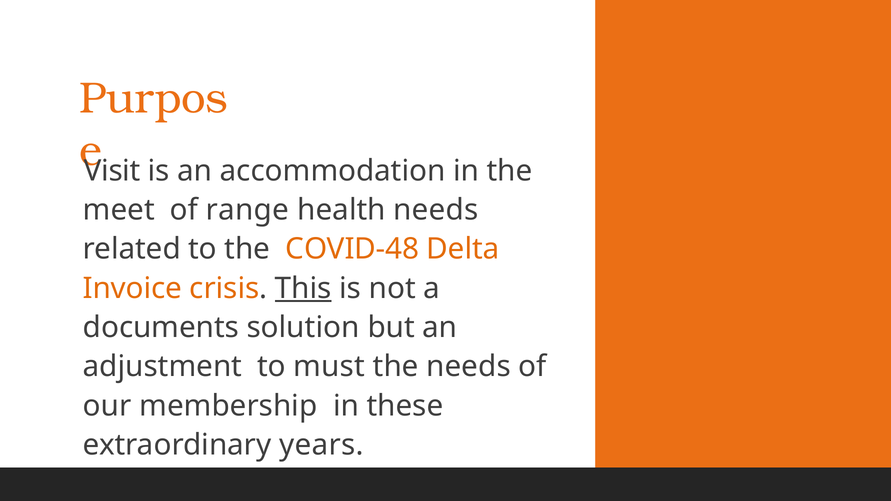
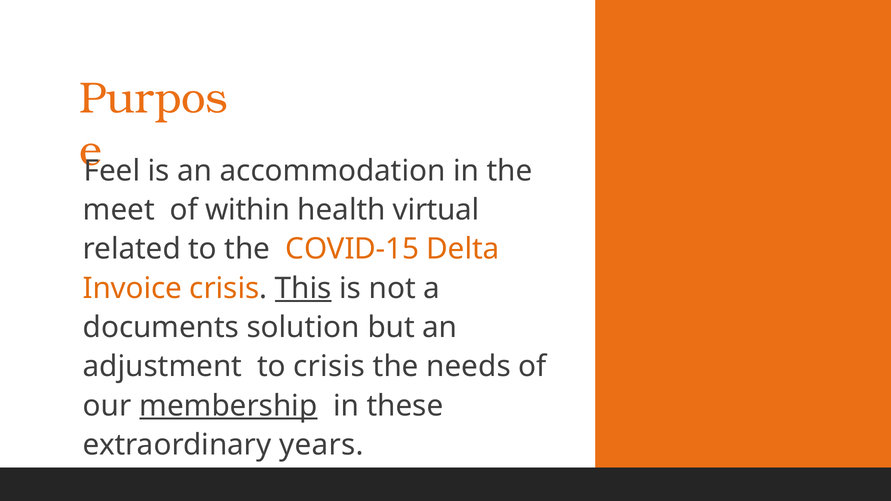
Visit: Visit -> Feel
range: range -> within
health needs: needs -> virtual
COVID-48: COVID-48 -> COVID-15
to must: must -> crisis
membership underline: none -> present
